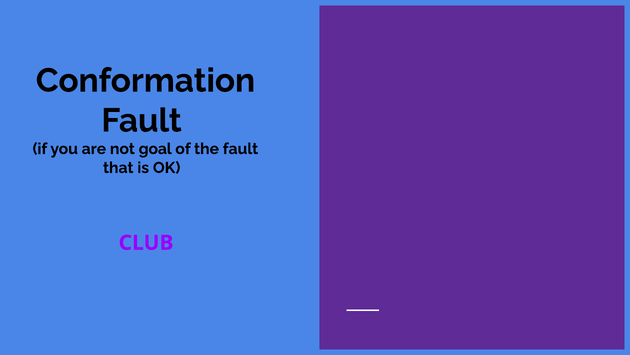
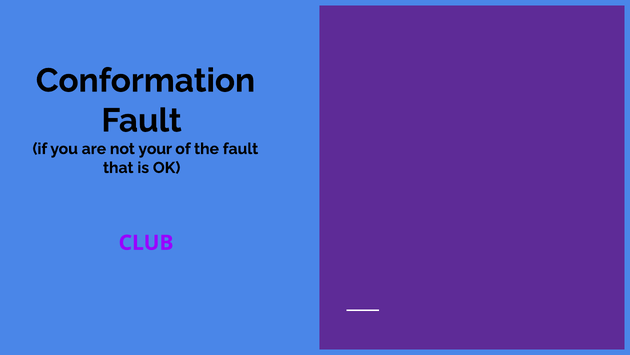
goal: goal -> your
